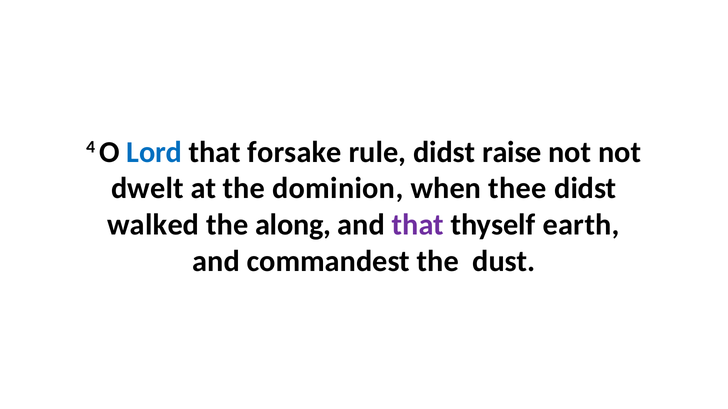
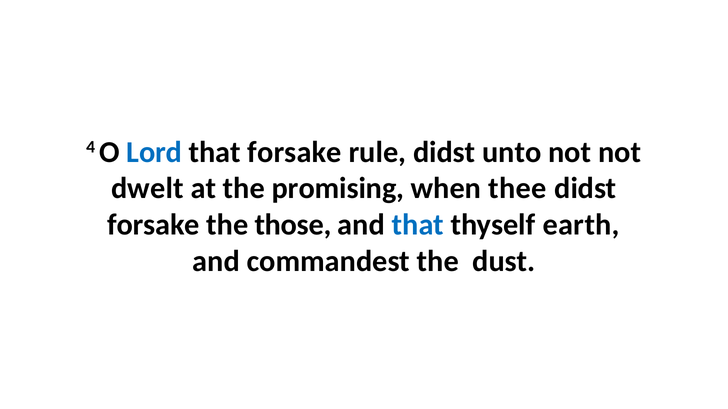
raise: raise -> unto
dominion: dominion -> promising
walked at (153, 225): walked -> forsake
along: along -> those
that at (418, 225) colour: purple -> blue
